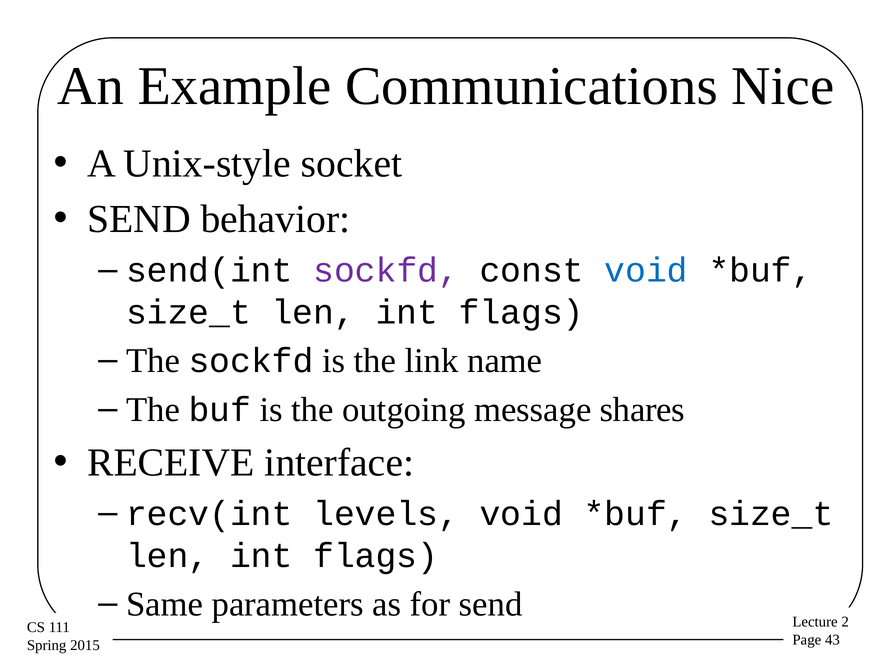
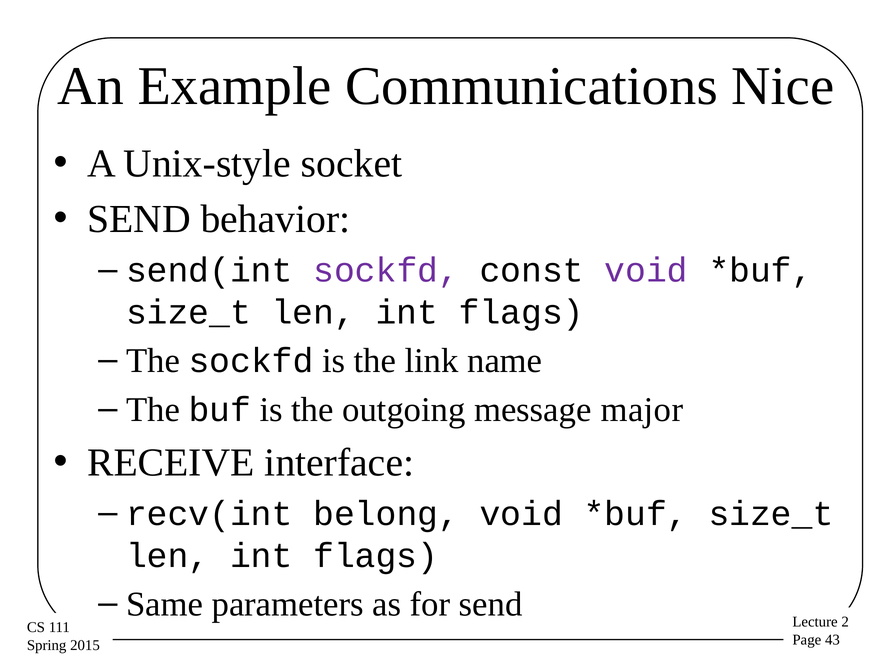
void at (646, 270) colour: blue -> purple
shares: shares -> major
levels: levels -> belong
